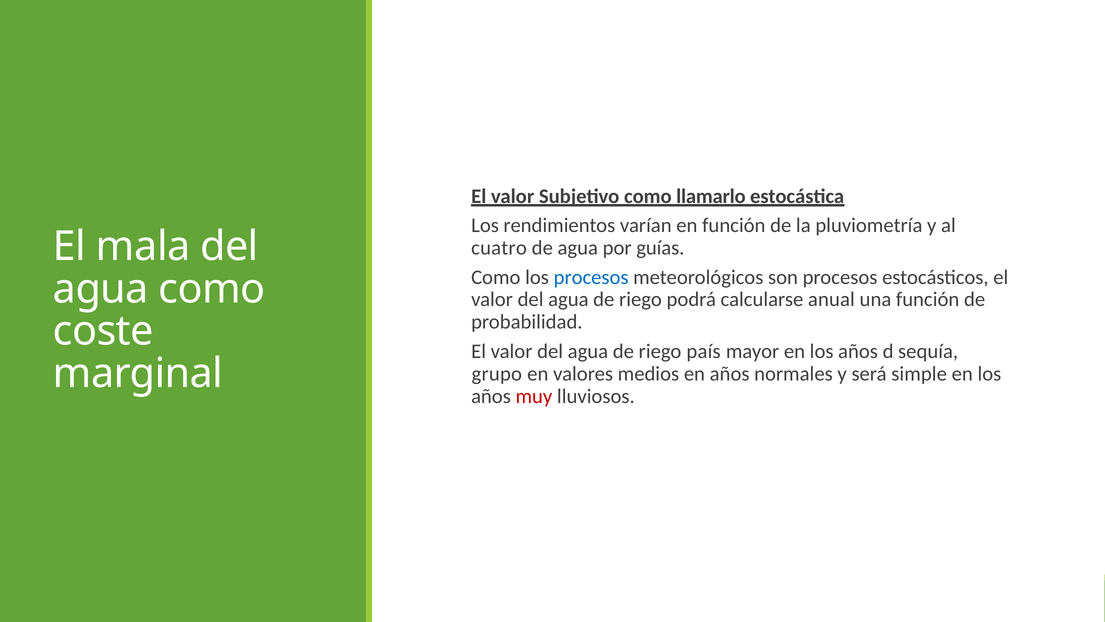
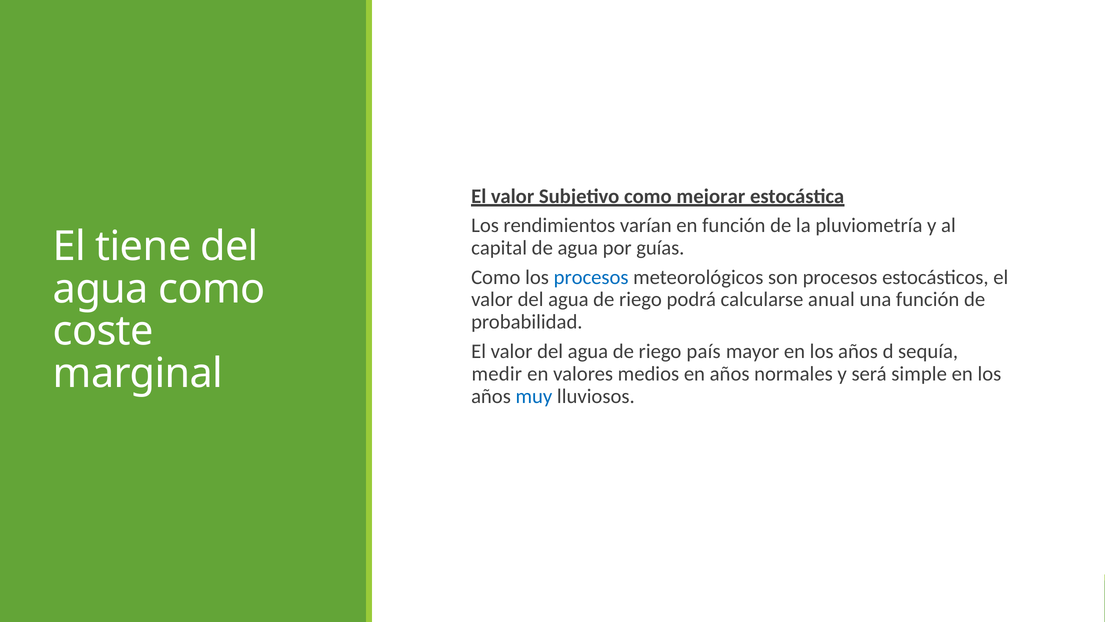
llamarlo: llamarlo -> mejorar
mala: mala -> tiene
cuatro: cuatro -> capital
grupo: grupo -> medir
muy colour: red -> blue
